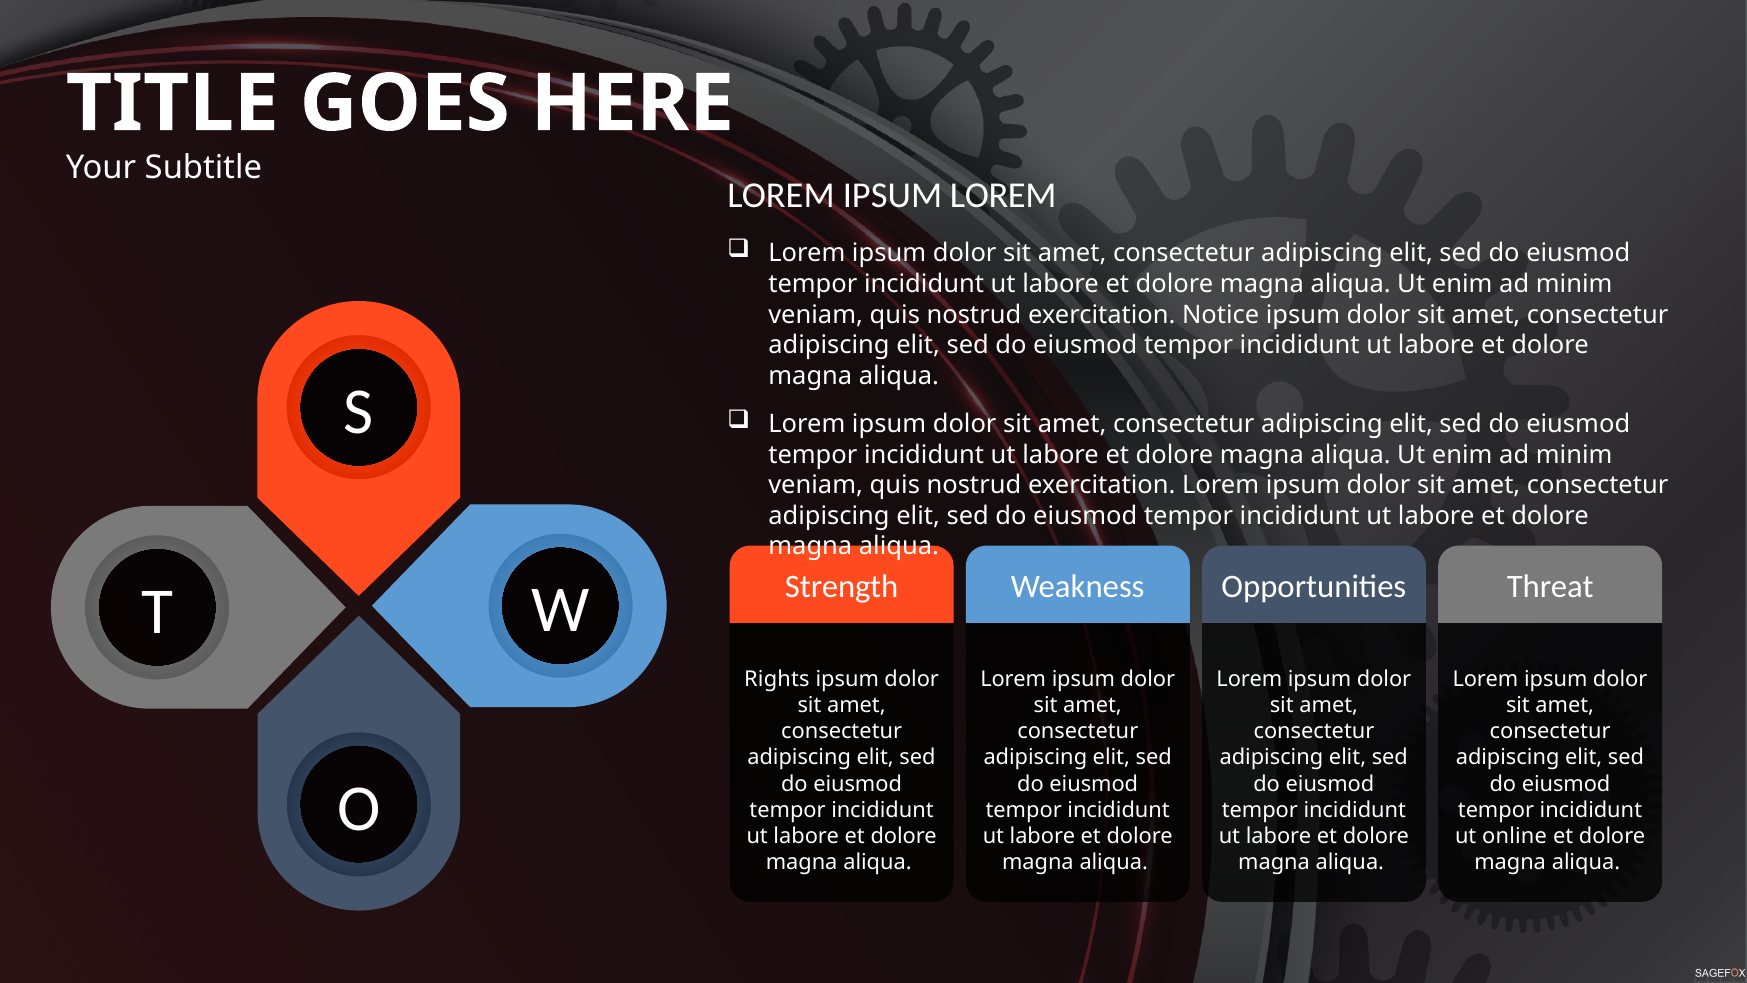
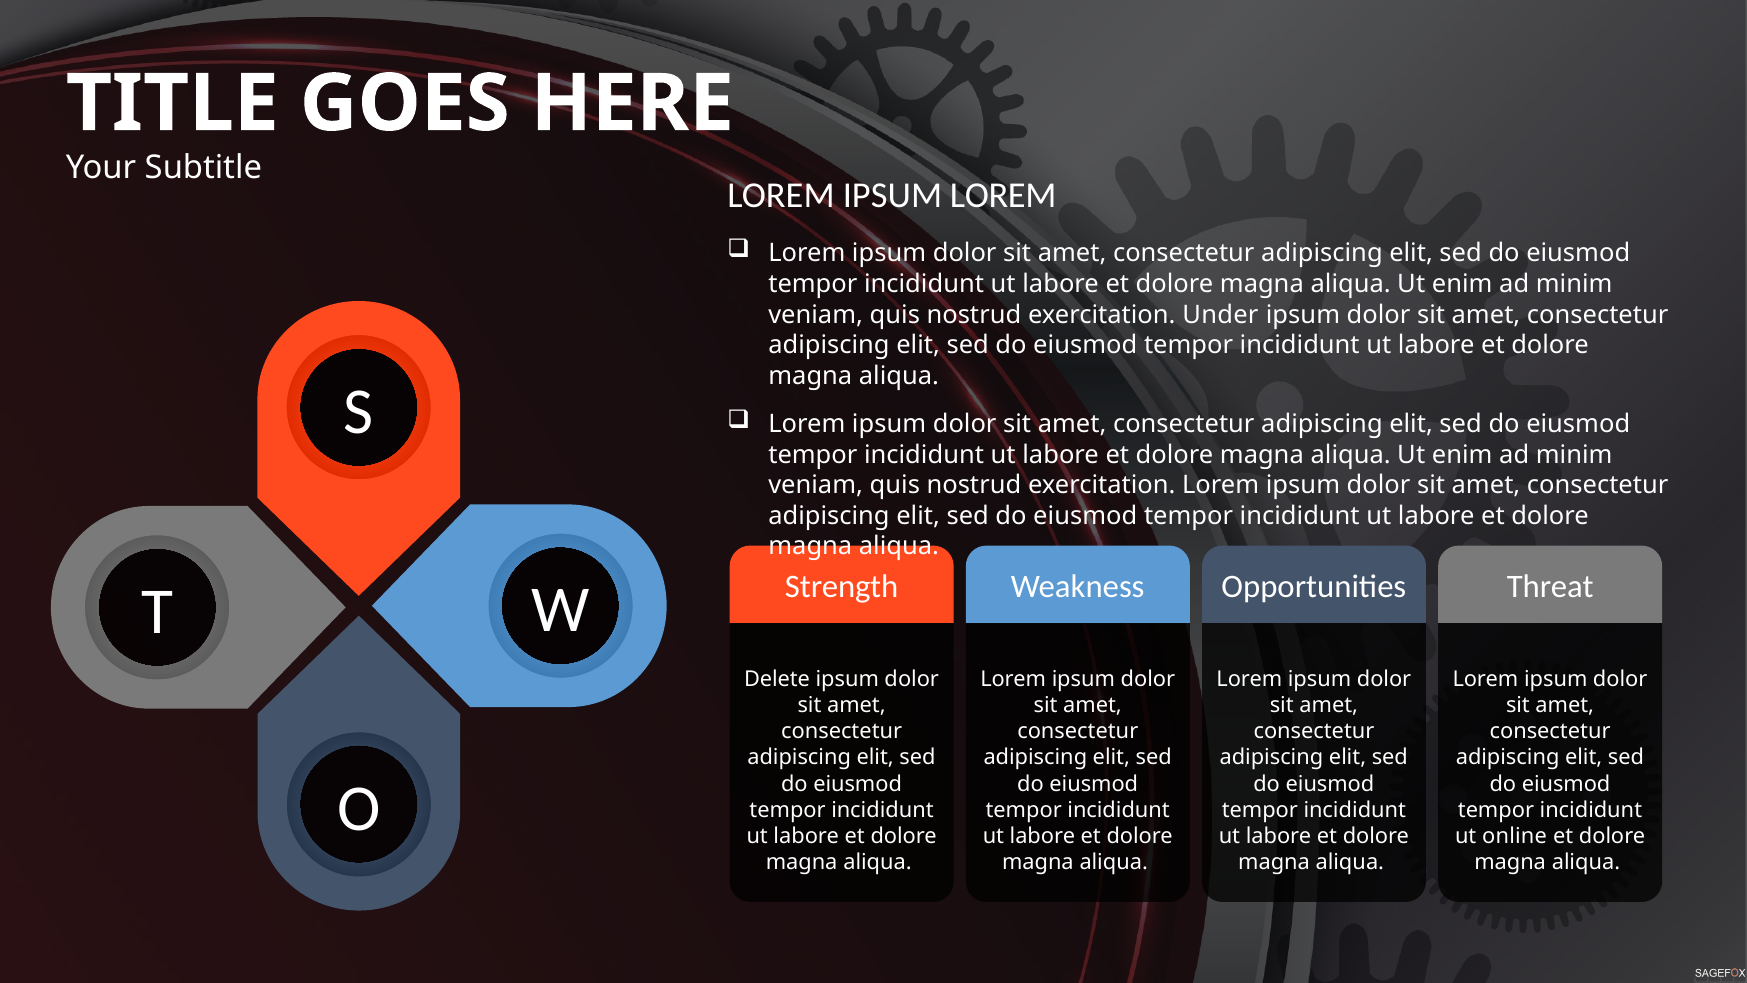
Notice: Notice -> Under
Rights: Rights -> Delete
